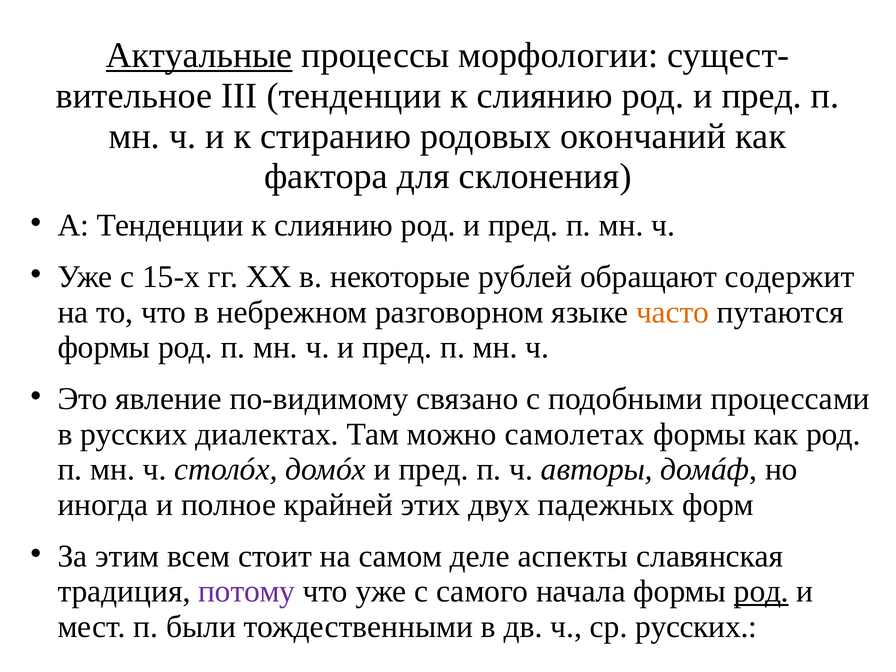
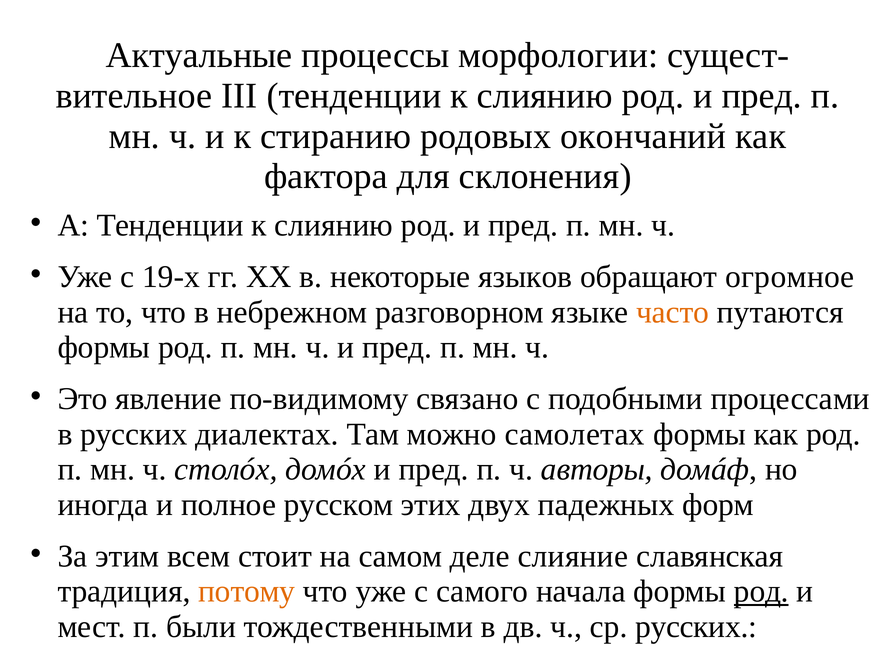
Актуальные underline: present -> none
15-х: 15-х -> 19-х
рублей: рублей -> языков
содержит: содержит -> огромное
крайней: крайней -> русском
аспекты: аспекты -> слияние
потому colour: purple -> orange
